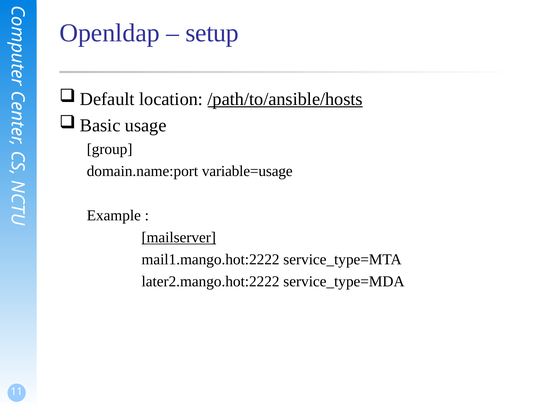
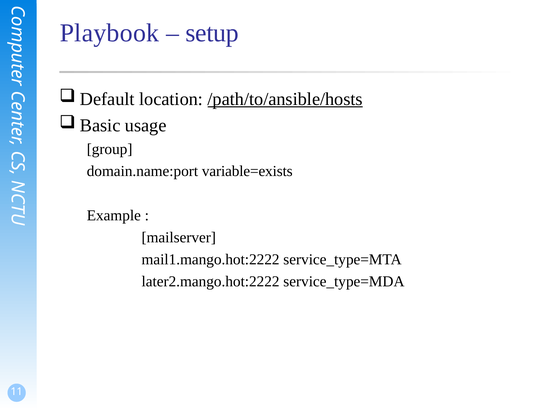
Openldap: Openldap -> Playbook
variable=usage: variable=usage -> variable=exists
mailserver underline: present -> none
